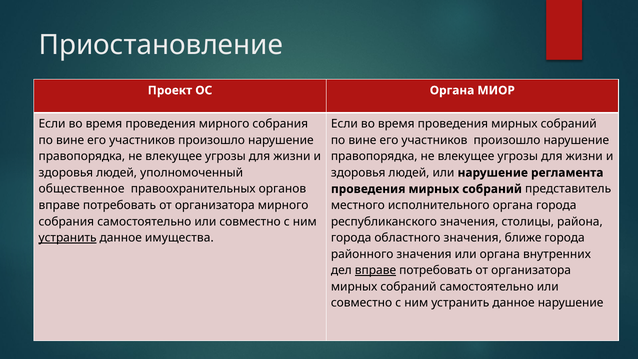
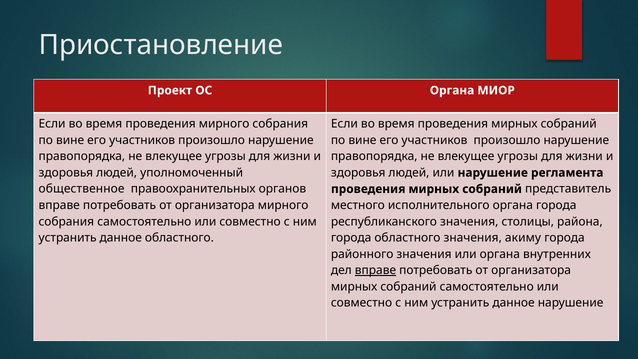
устранить at (68, 238) underline: present -> none
данное имущества: имущества -> областного
ближе: ближе -> акиму
